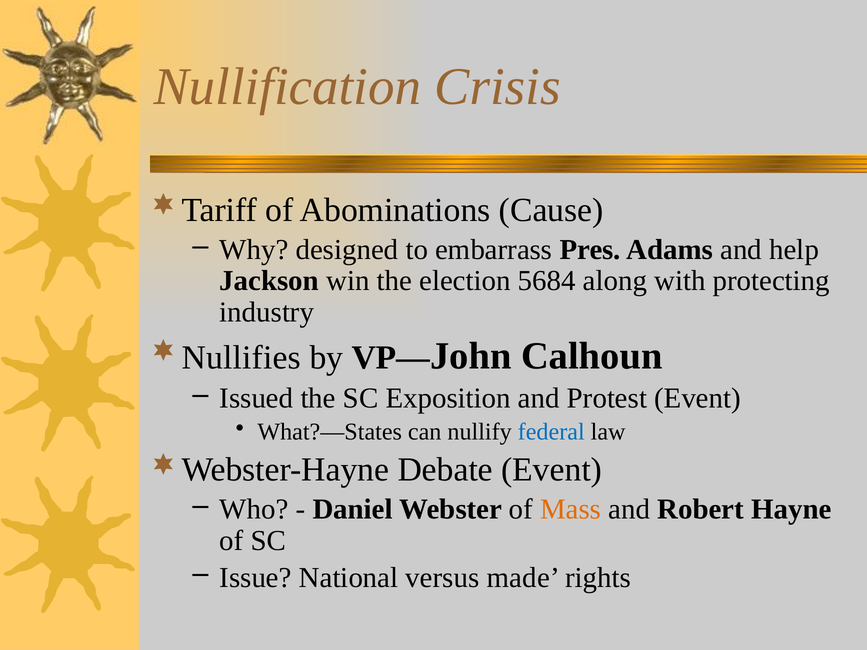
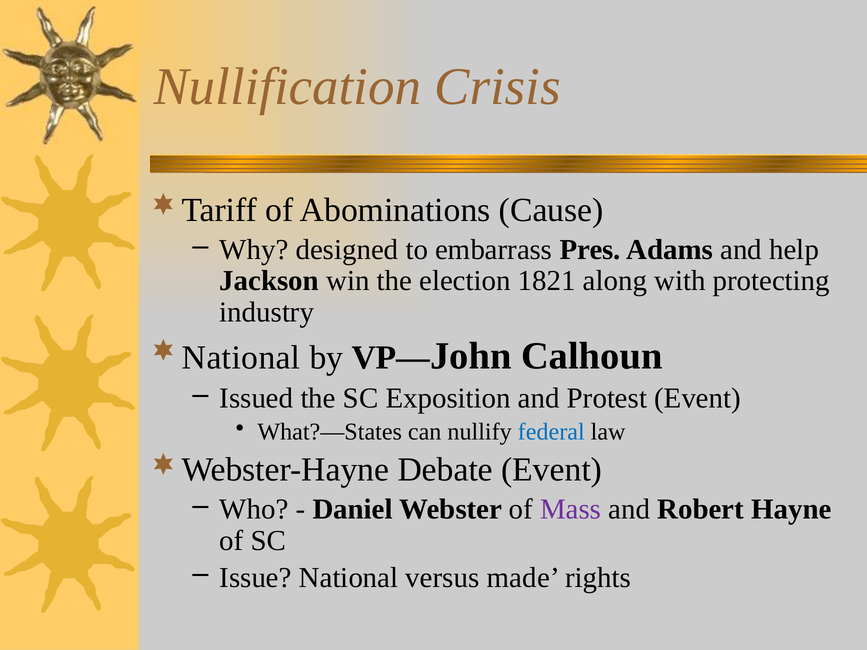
5684: 5684 -> 1821
Nullifies at (241, 358): Nullifies -> National
Mass colour: orange -> purple
